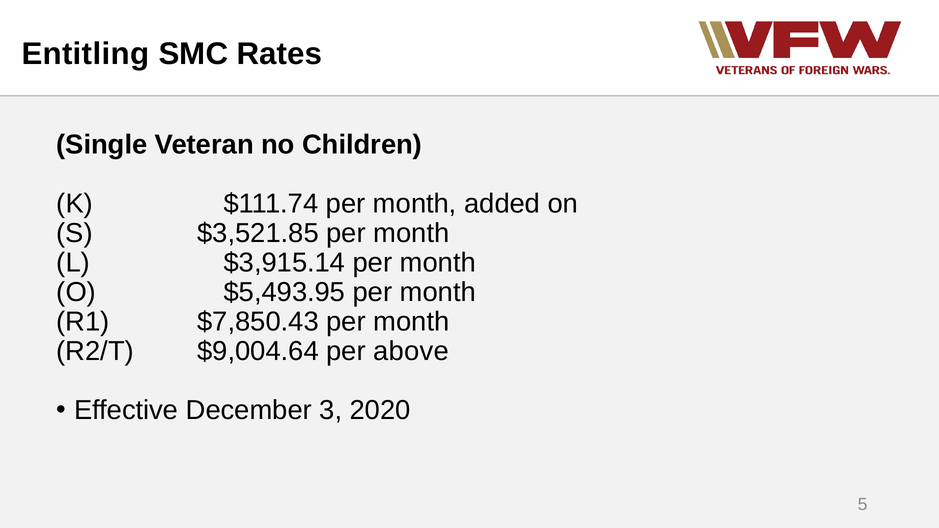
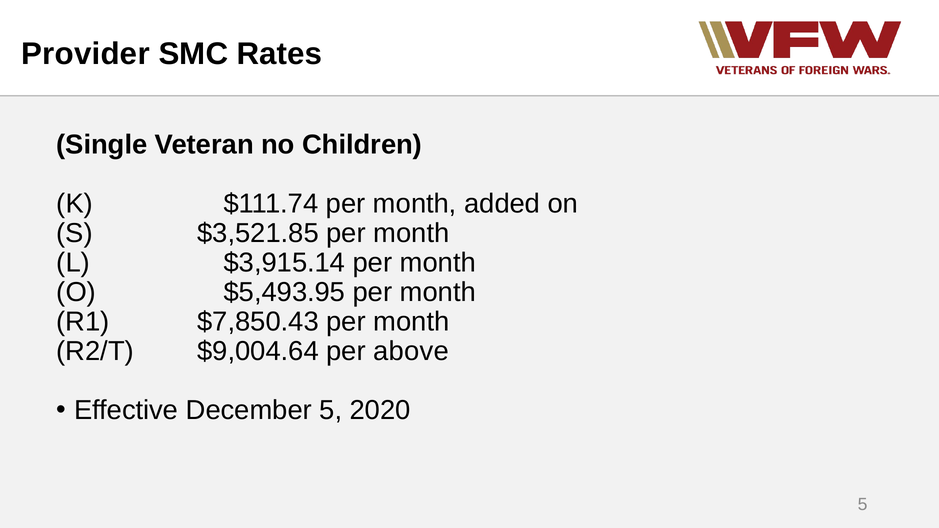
Entitling: Entitling -> Provider
December 3: 3 -> 5
